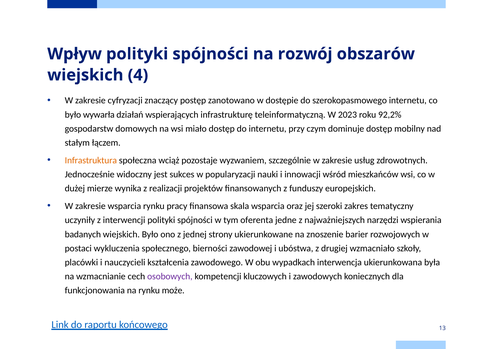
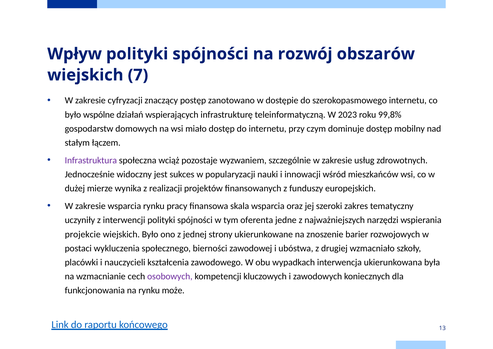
4: 4 -> 7
wywarła: wywarła -> wspólne
92,2%: 92,2% -> 99,8%
Infrastruktura colour: orange -> purple
badanych: badanych -> projekcie
